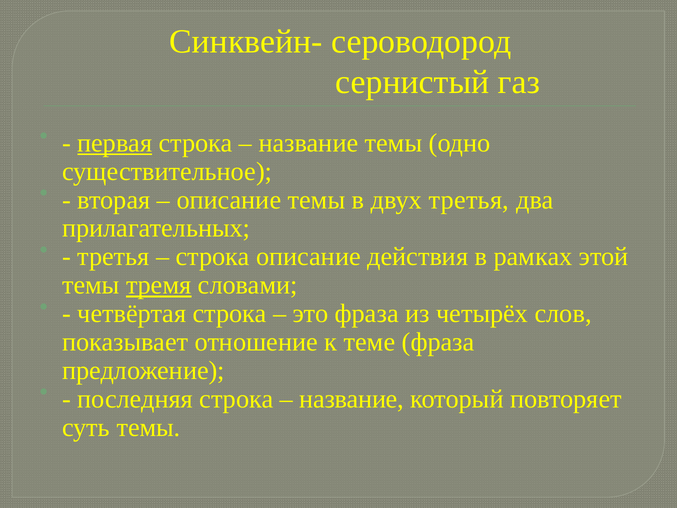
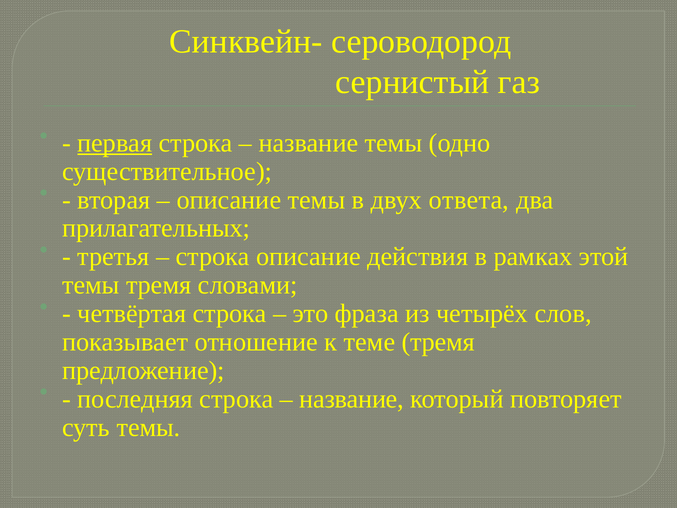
двух третья: третья -> ответа
тремя at (159, 285) underline: present -> none
теме фраза: фраза -> тремя
